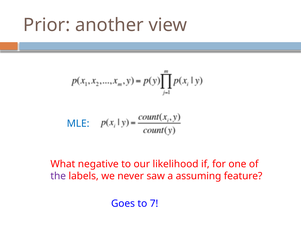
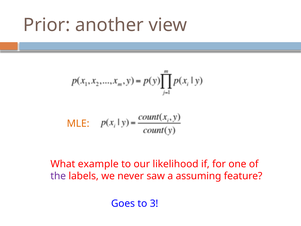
MLE colour: blue -> orange
negative: negative -> example
7: 7 -> 3
